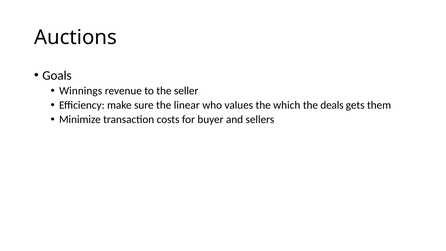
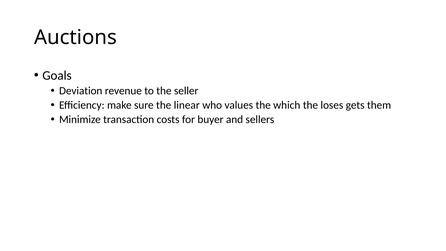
Winnings: Winnings -> Deviation
deals: deals -> loses
